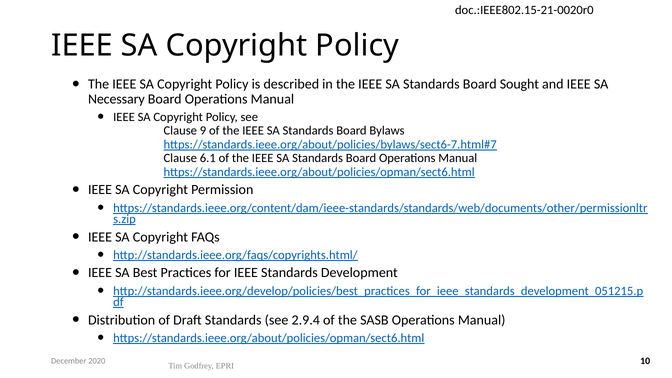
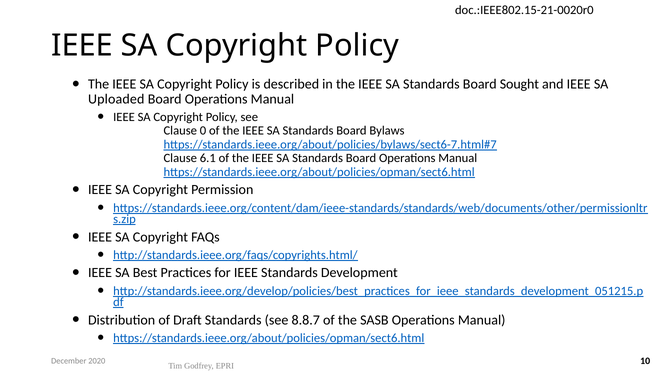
Necessary: Necessary -> Uploaded
9: 9 -> 0
2.9.4: 2.9.4 -> 8.8.7
